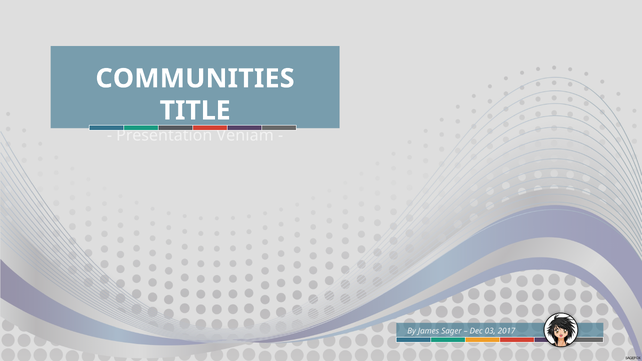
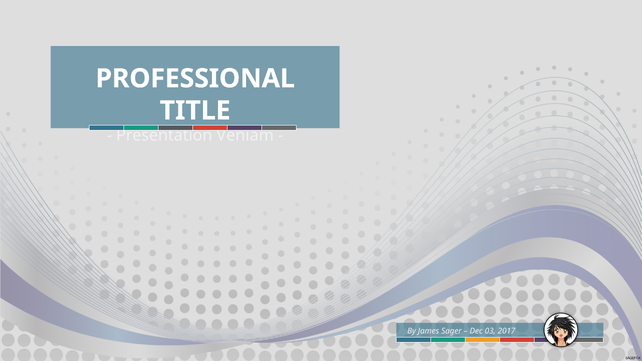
COMMUNITIES: COMMUNITIES -> PROFESSIONAL
